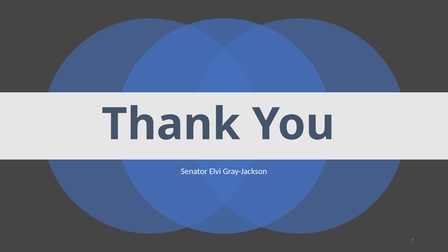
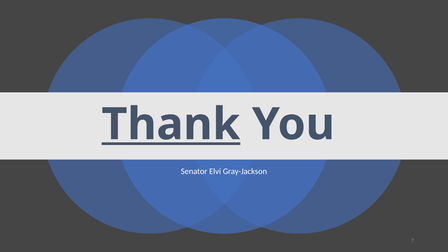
Thank underline: none -> present
